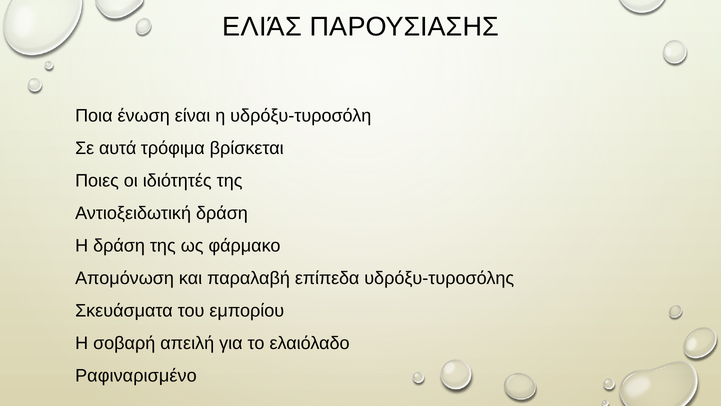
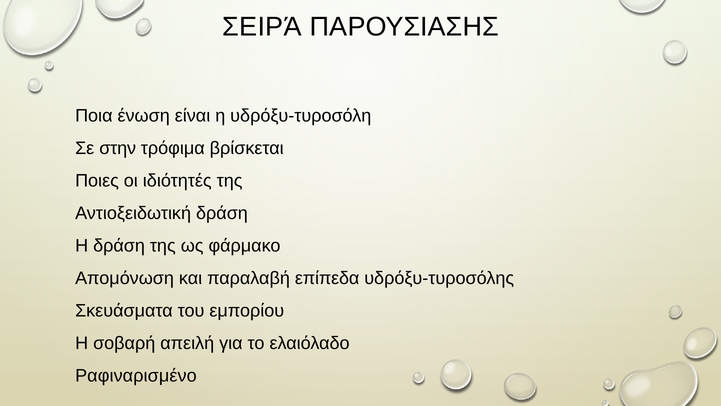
ΕΛΙΆΣ: ΕΛΙΆΣ -> ΣΕΙΡΆ
αυτά: αυτά -> στην
